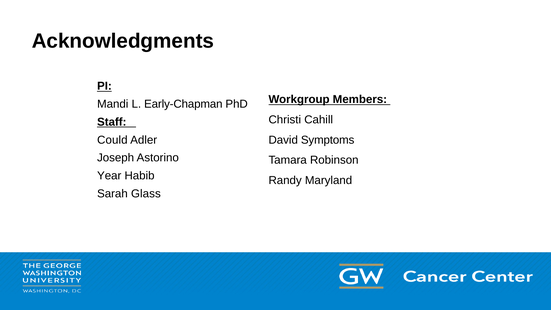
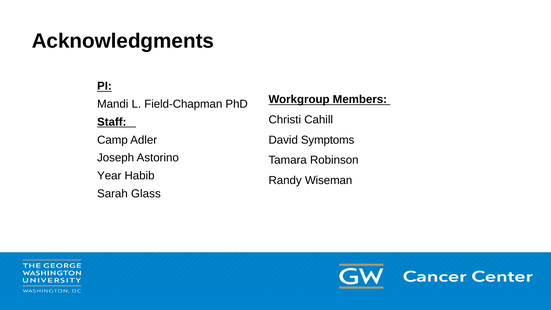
Early-Chapman: Early-Chapman -> Field-Chapman
Could: Could -> Camp
Maryland: Maryland -> Wiseman
